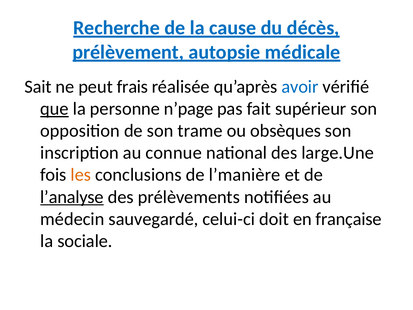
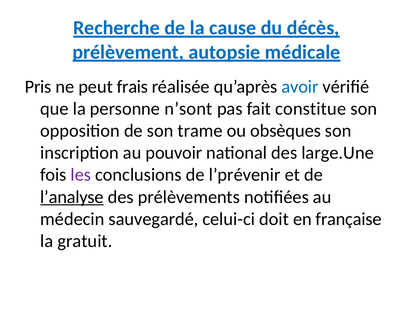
Sait: Sait -> Pris
que underline: present -> none
n’page: n’page -> n’sont
supérieur: supérieur -> constitue
connue: connue -> pouvoir
les colour: orange -> purple
l’manière: l’manière -> l’prévenir
sociale: sociale -> gratuit
